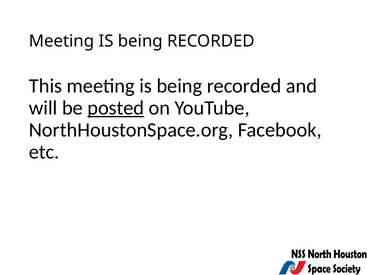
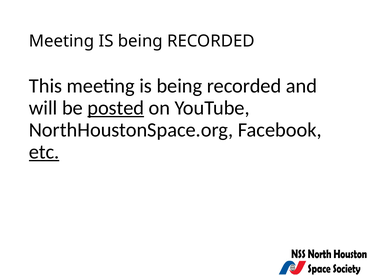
etc underline: none -> present
